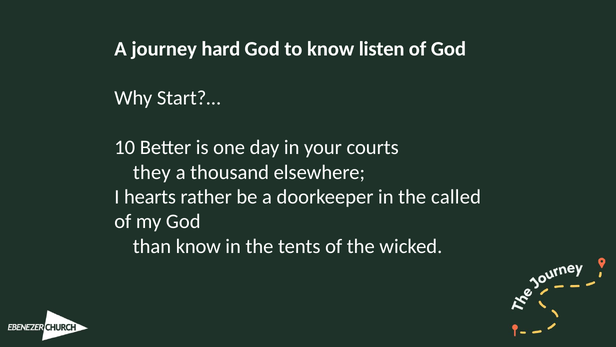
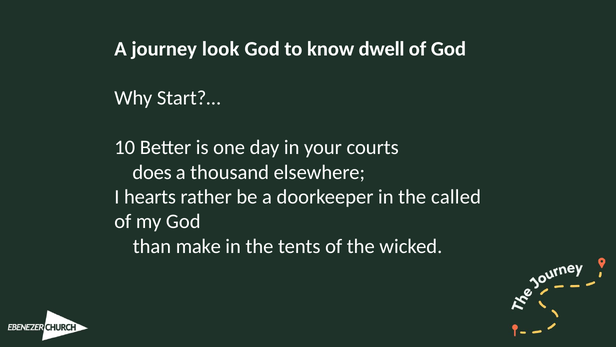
hard: hard -> look
listen: listen -> dwell
they: they -> does
than know: know -> make
